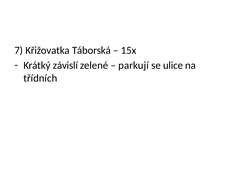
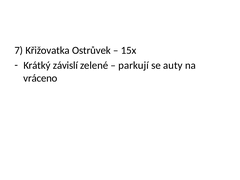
Táborská: Táborská -> Ostrůvek
ulice: ulice -> auty
třídních: třídních -> vráceno
